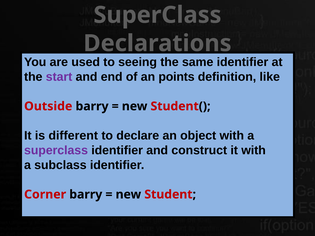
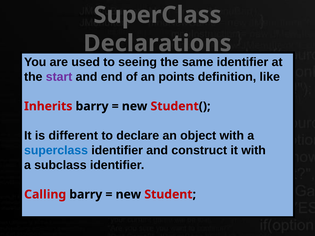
Outside: Outside -> Inherits
superclass at (56, 150) colour: purple -> blue
Corner: Corner -> Calling
